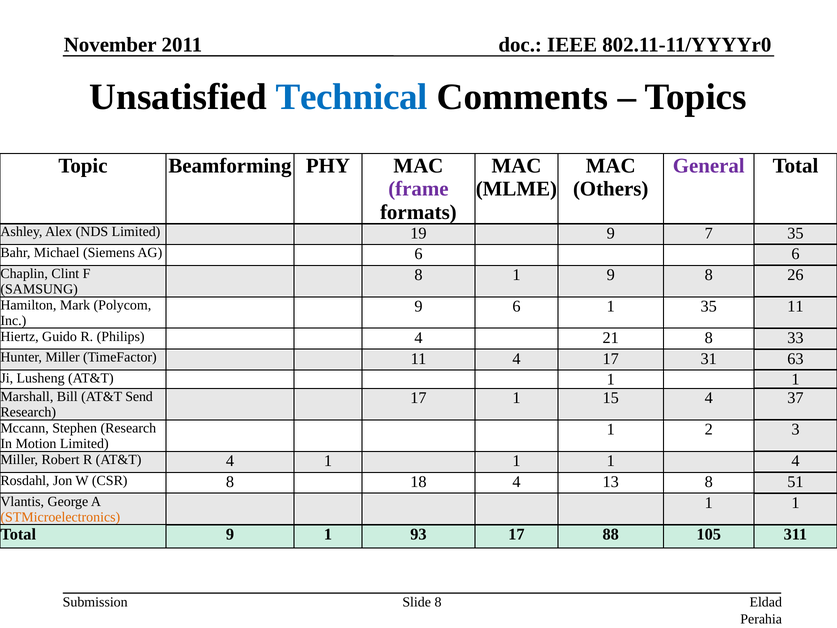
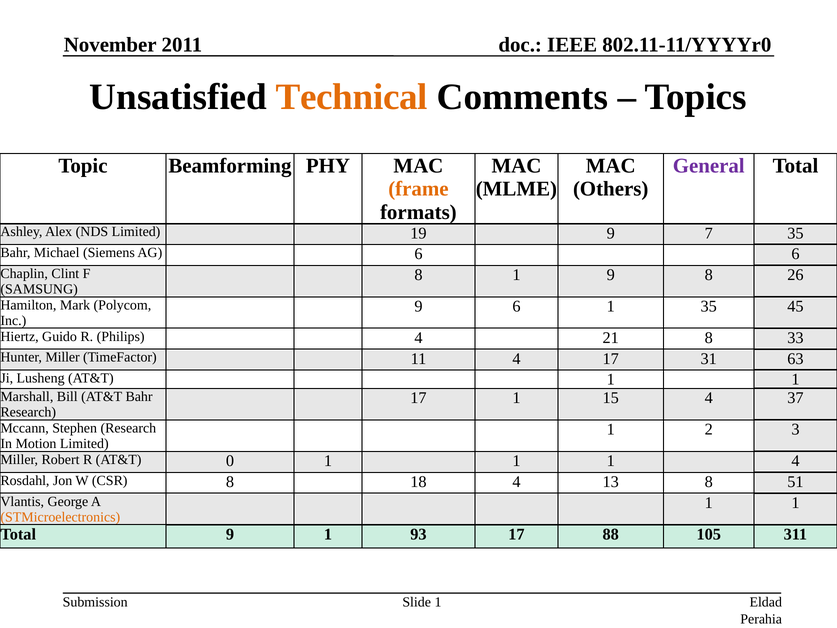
Technical colour: blue -> orange
frame colour: purple -> orange
35 11: 11 -> 45
AT&T Send: Send -> Bahr
AT&T 4: 4 -> 0
Slide 8: 8 -> 1
